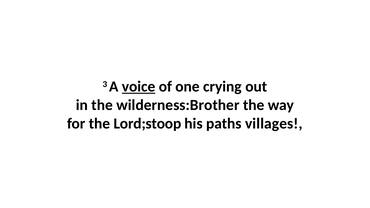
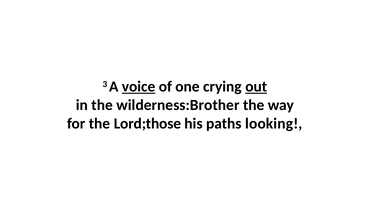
out underline: none -> present
Lord;stoop: Lord;stoop -> Lord;those
villages: villages -> looking
